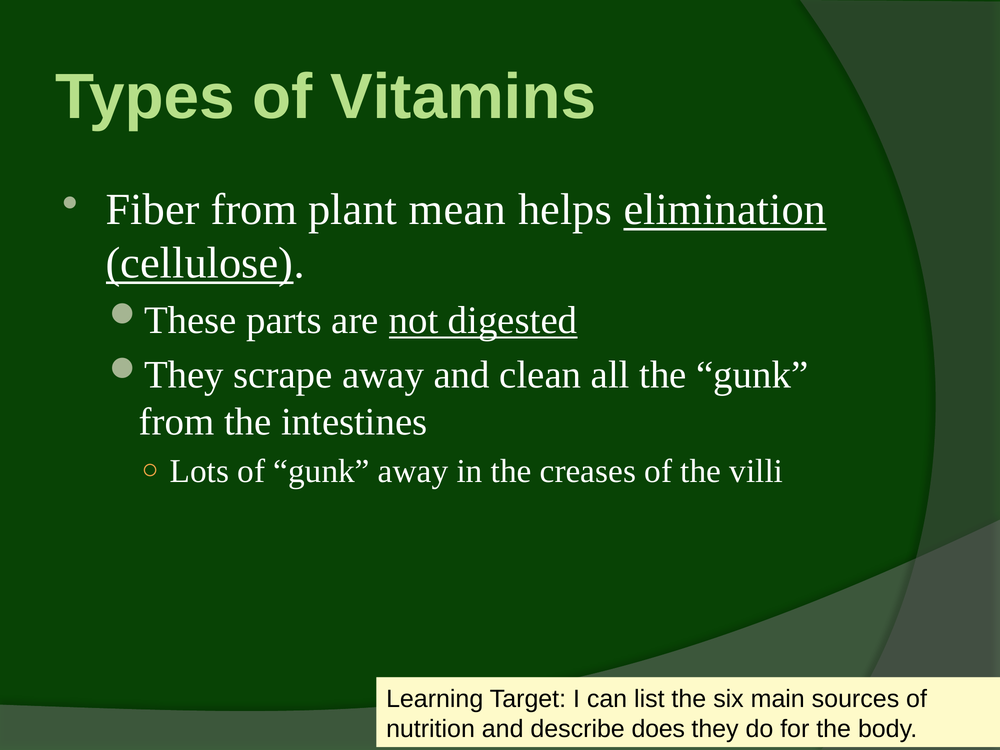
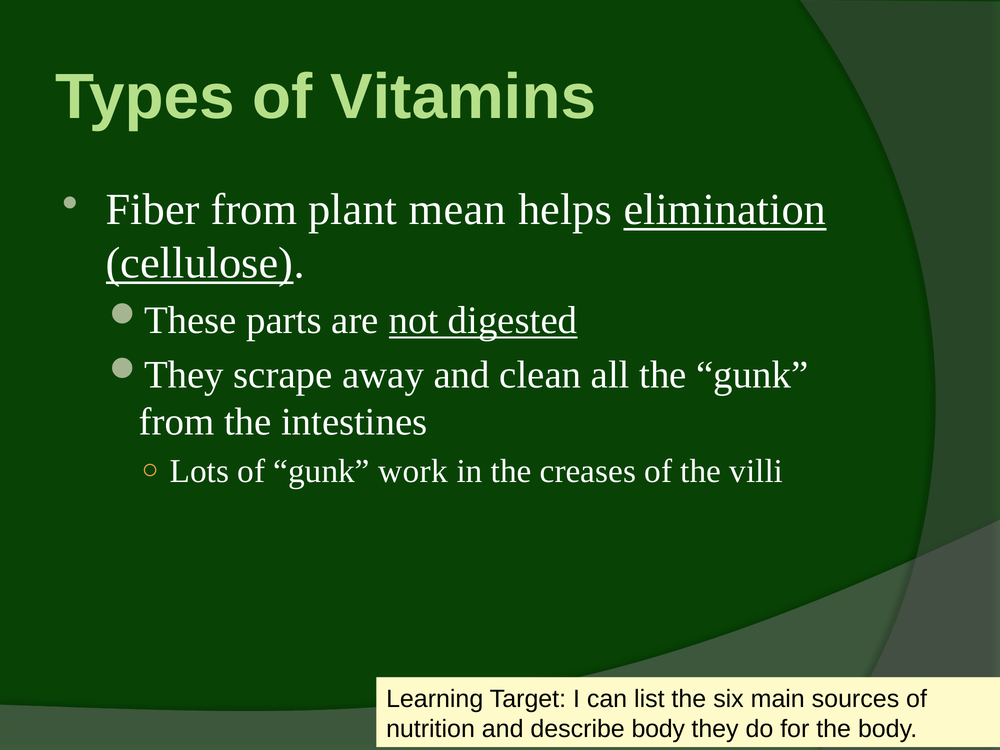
gunk away: away -> work
describe does: does -> body
